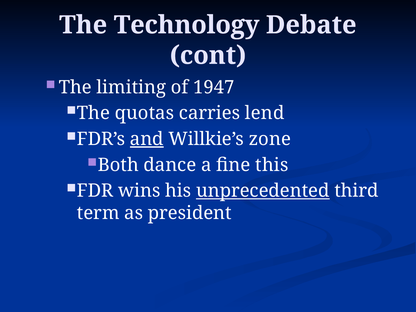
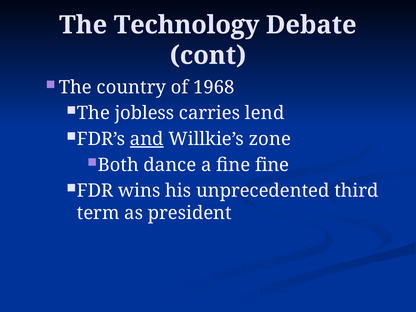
limiting: limiting -> country
1947: 1947 -> 1968
quotas: quotas -> jobless
fine this: this -> fine
unprecedented underline: present -> none
